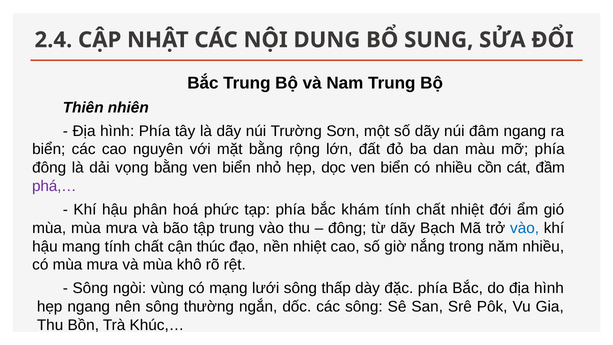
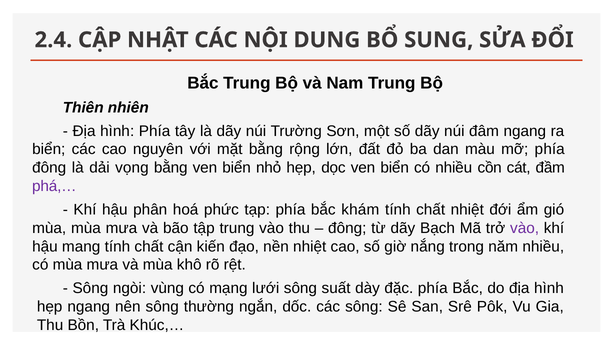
vào at (525, 228) colour: blue -> purple
thúc: thúc -> kiến
thấp: thấp -> suất
